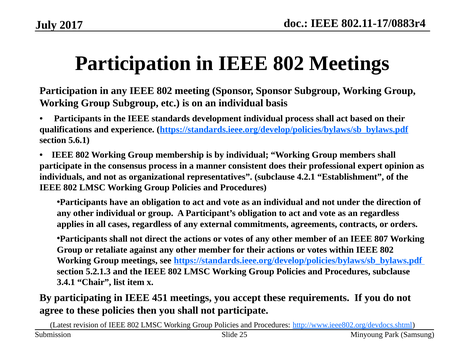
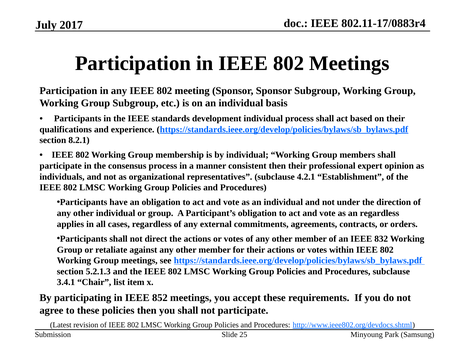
5.6.1: 5.6.1 -> 8.2.1
consistent does: does -> then
807: 807 -> 832
451: 451 -> 852
